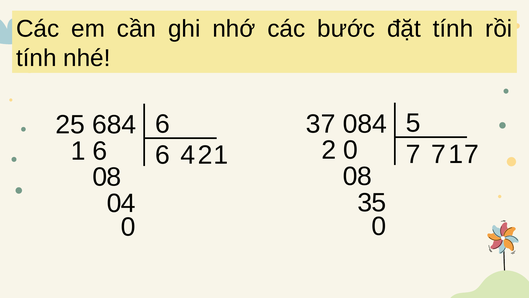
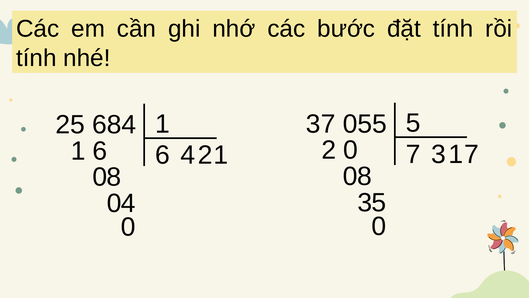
084: 084 -> 055
684 6: 6 -> 1
0 7: 7 -> 3
